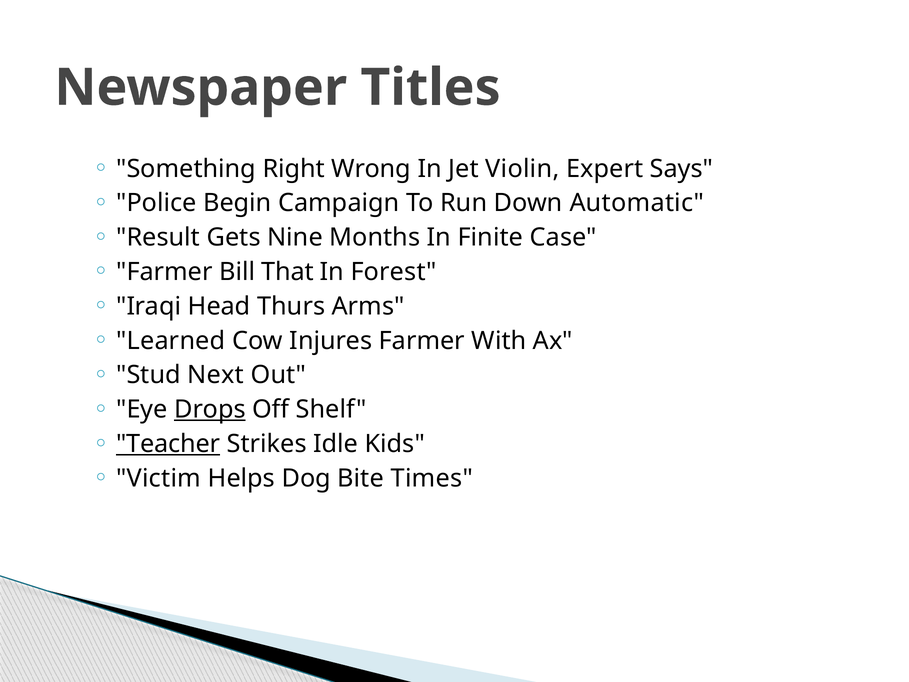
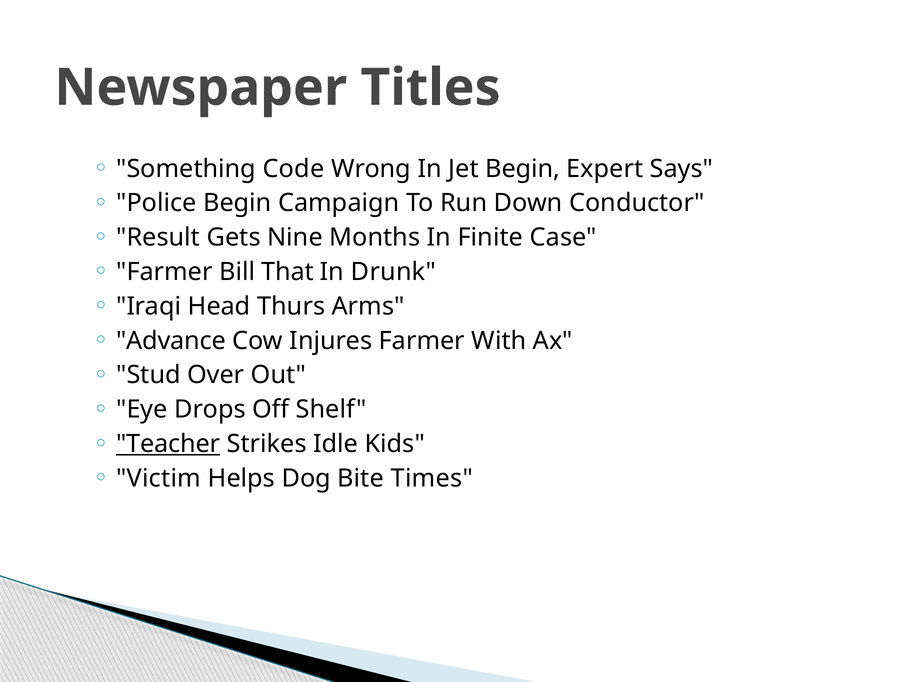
Right: Right -> Code
Jet Violin: Violin -> Begin
Automatic: Automatic -> Conductor
Forest: Forest -> Drunk
Learned: Learned -> Advance
Next: Next -> Over
Drops underline: present -> none
